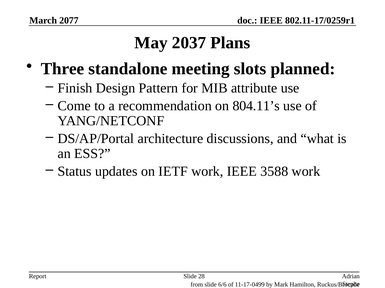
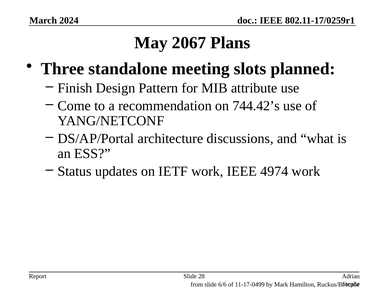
2077: 2077 -> 2024
2037: 2037 -> 2067
804.11’s: 804.11’s -> 744.42’s
3588: 3588 -> 4974
